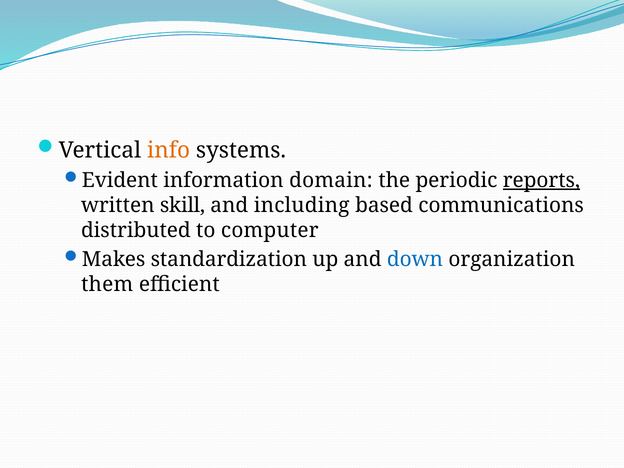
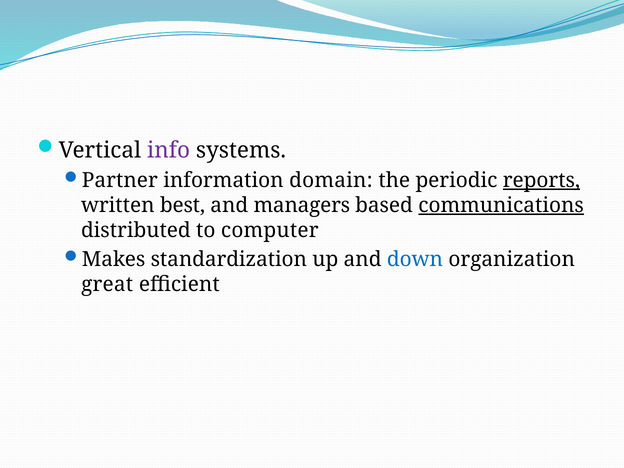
info colour: orange -> purple
Evident: Evident -> Partner
skill: skill -> best
including: including -> managers
communications underline: none -> present
them: them -> great
